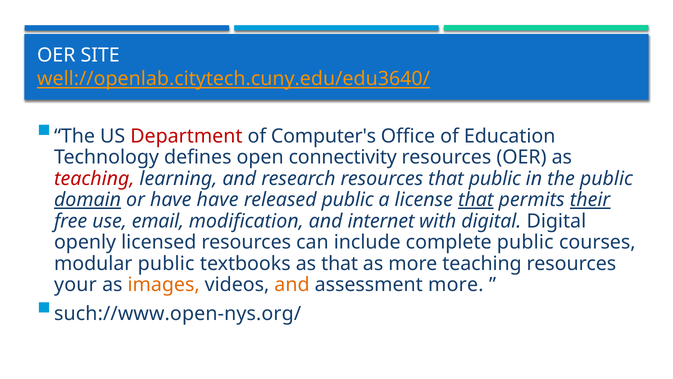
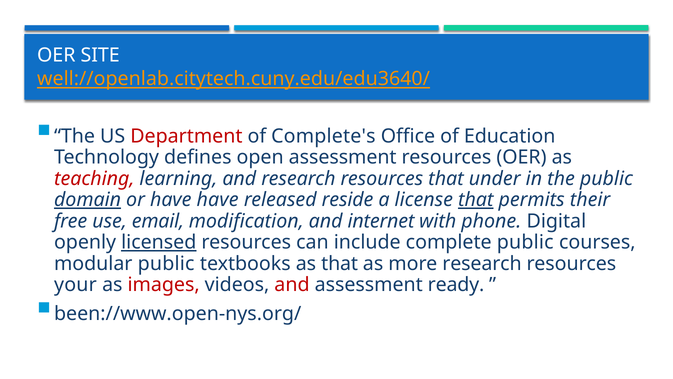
Computer's: Computer's -> Complete's
open connectivity: connectivity -> assessment
that public: public -> under
released public: public -> reside
their underline: present -> none
with digital: digital -> phone
licensed underline: none -> present
more teaching: teaching -> research
images colour: orange -> red
and at (292, 284) colour: orange -> red
assessment more: more -> ready
such://www.open-nys.org/: such://www.open-nys.org/ -> been://www.open-nys.org/
